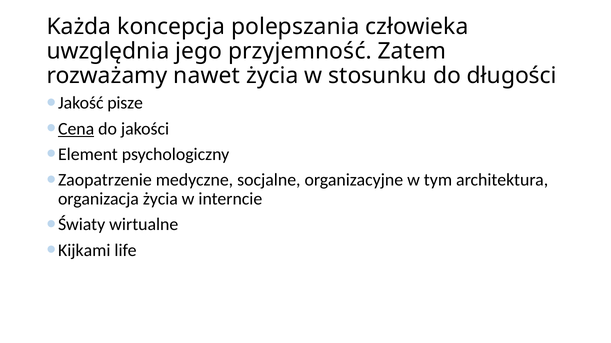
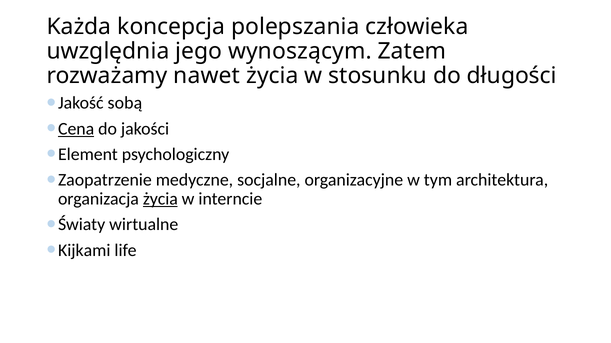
przyjemność: przyjemność -> wynoszącym
pisze: pisze -> sobą
życia at (160, 199) underline: none -> present
